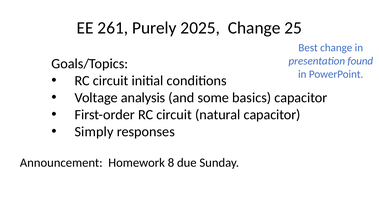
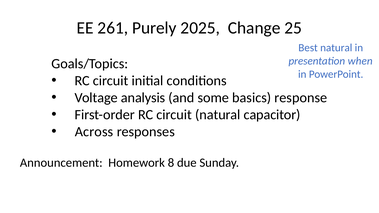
Best change: change -> natural
found: found -> when
basics capacitor: capacitor -> response
Simply: Simply -> Across
